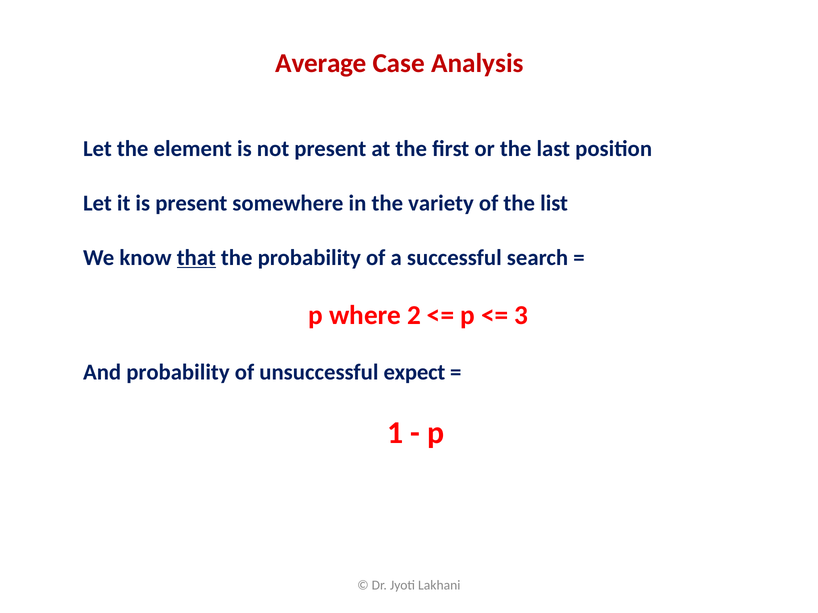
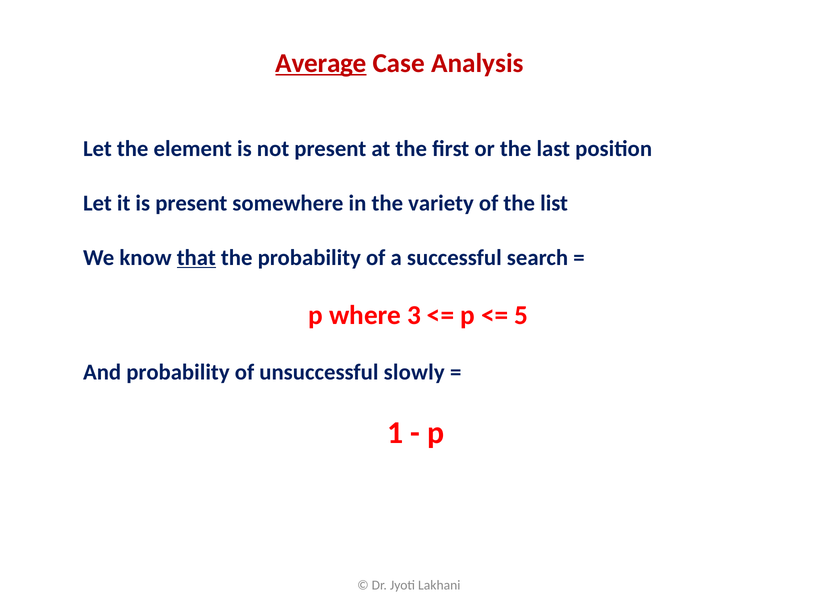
Average underline: none -> present
2: 2 -> 3
3: 3 -> 5
expect: expect -> slowly
